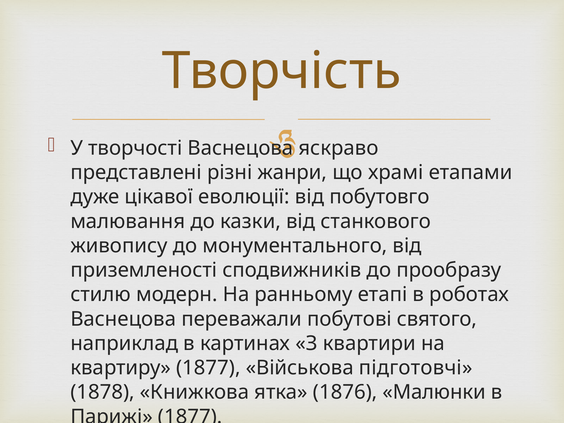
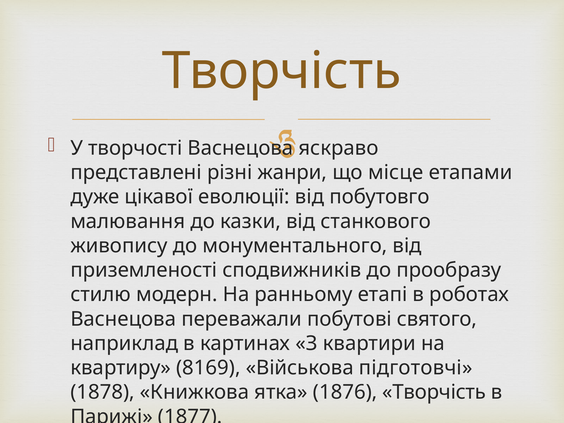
храмі: храмі -> місце
квартиру 1877: 1877 -> 8169
1876 Малюнки: Малюнки -> Творчість
